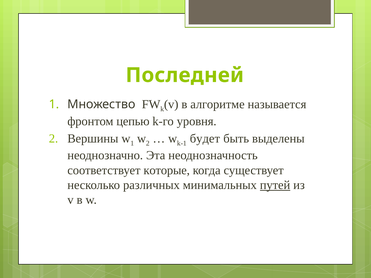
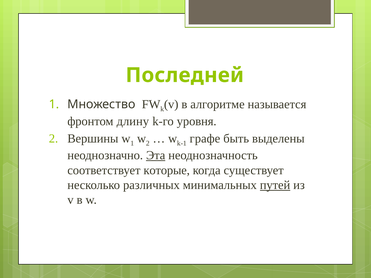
цепью: цепью -> длину
будет: будет -> графе
Эта underline: none -> present
